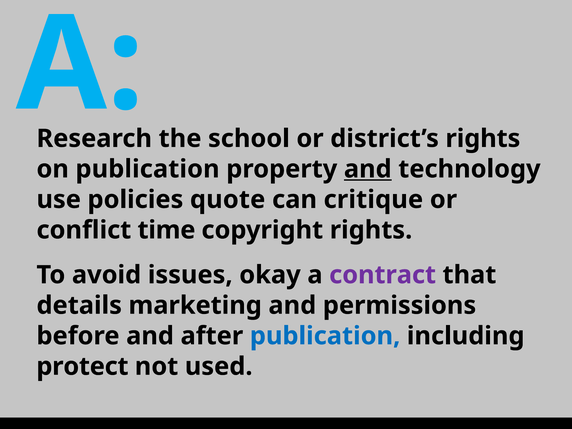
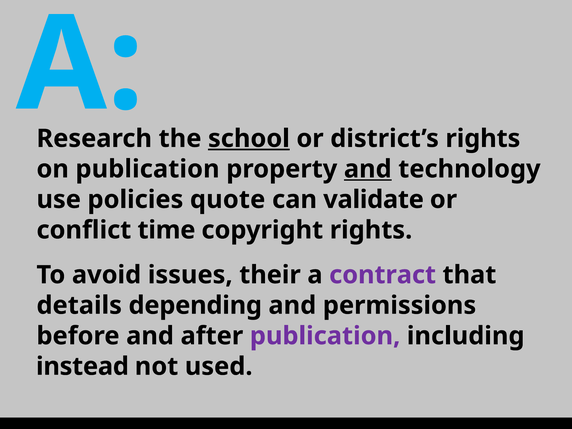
school underline: none -> present
critique: critique -> validate
okay: okay -> their
marketing: marketing -> depending
publication at (325, 336) colour: blue -> purple
protect: protect -> instead
